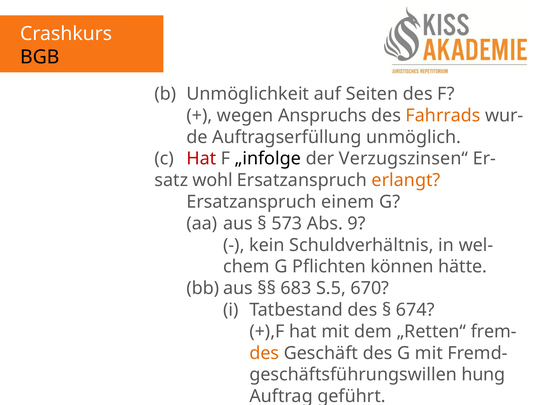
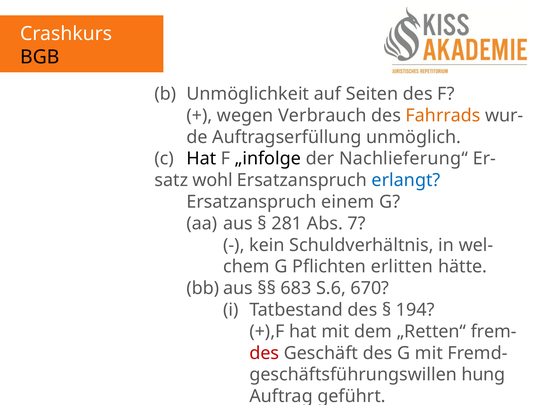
Anspruchs: Anspruchs -> Verbrauch
Hat at (201, 158) colour: red -> black
Verzugszinsen“: Verzugszinsen“ -> Nachlieferung“
erlangt colour: orange -> blue
573: 573 -> 281
9: 9 -> 7
können: können -> erlitten
S.5: S.5 -> S.6
674: 674 -> 194
des at (264, 352) colour: orange -> red
